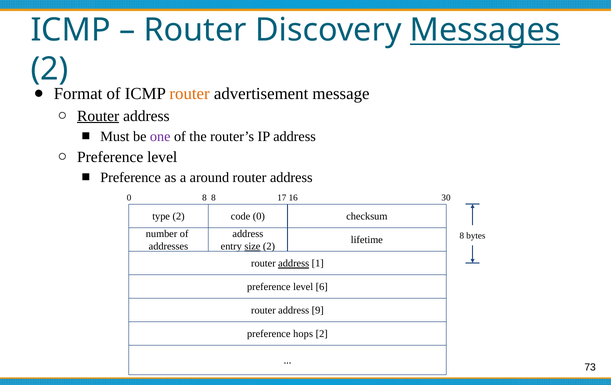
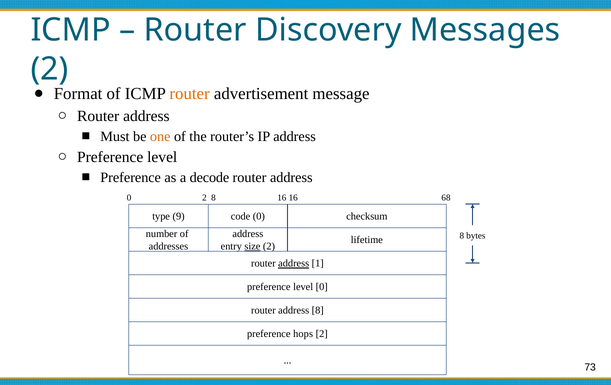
Messages underline: present -> none
Router at (98, 116) underline: present -> none
one colour: purple -> orange
around: around -> decode
0 8: 8 -> 2
8 17: 17 -> 16
30: 30 -> 68
type 2: 2 -> 9
level 6: 6 -> 0
address 9: 9 -> 8
